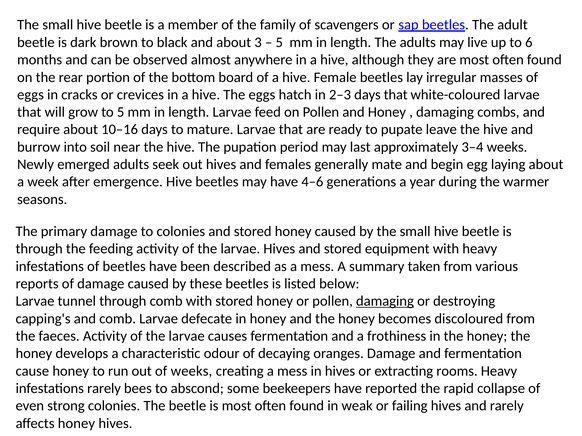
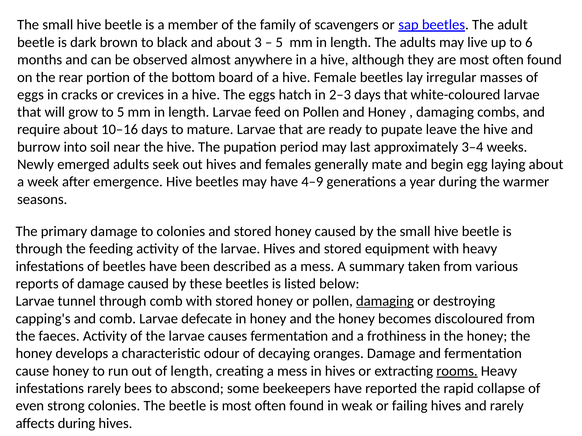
4–6: 4–6 -> 4–9
of weeks: weeks -> length
rooms underline: none -> present
affects honey: honey -> during
